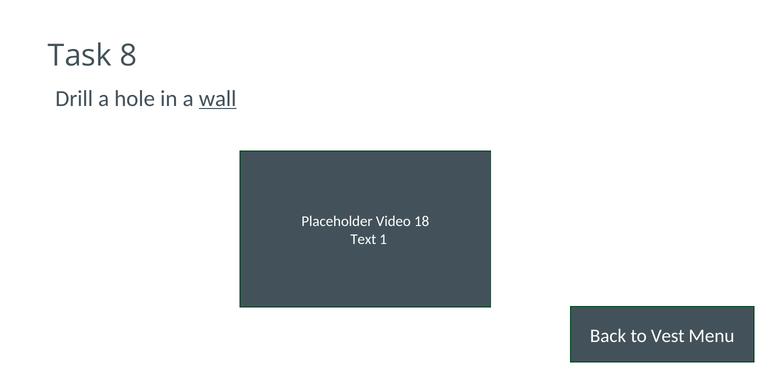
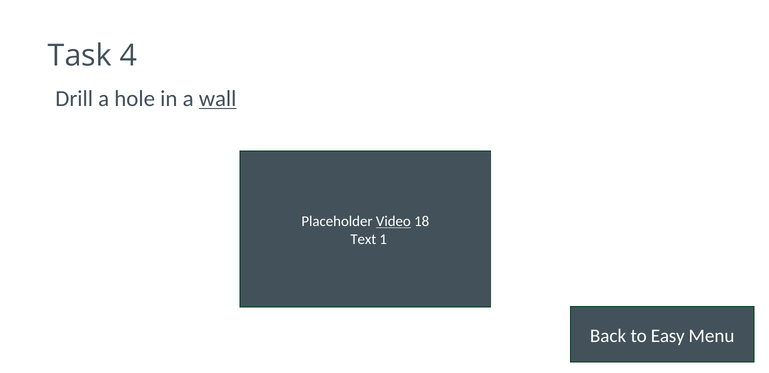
8: 8 -> 4
Video underline: none -> present
Vest: Vest -> Easy
